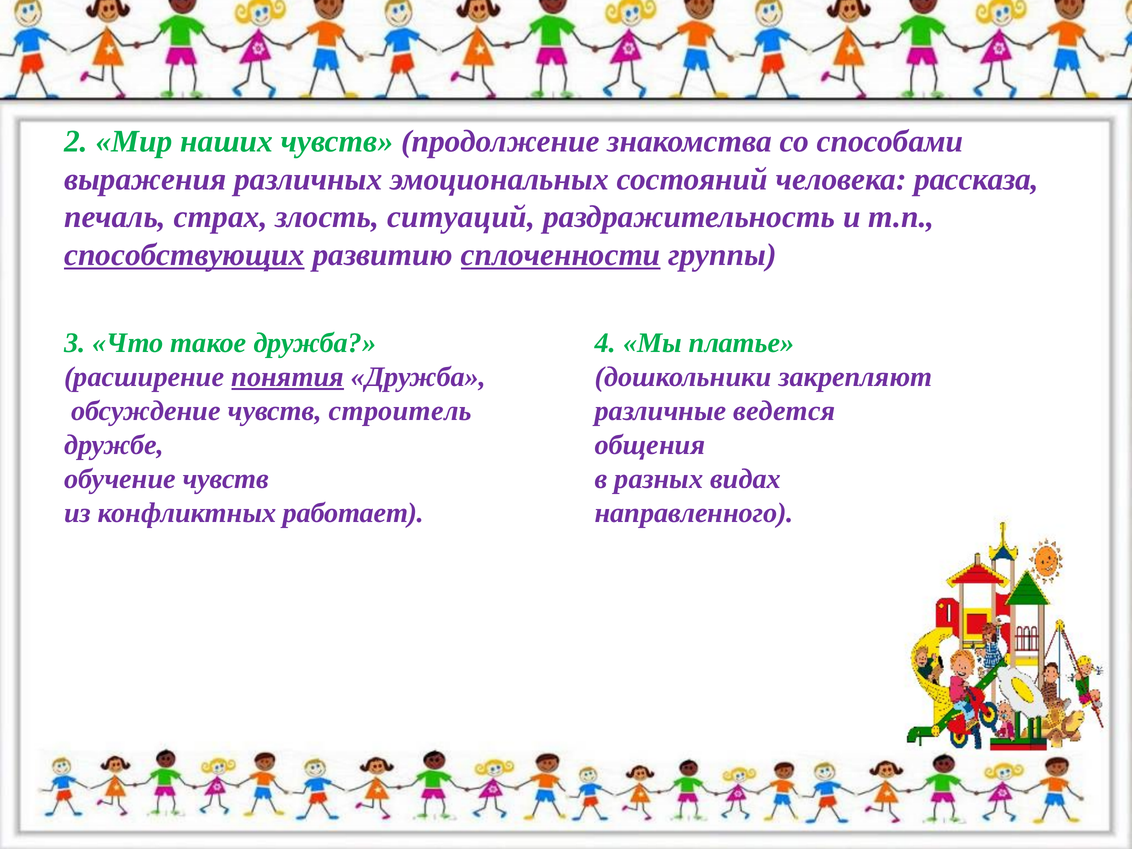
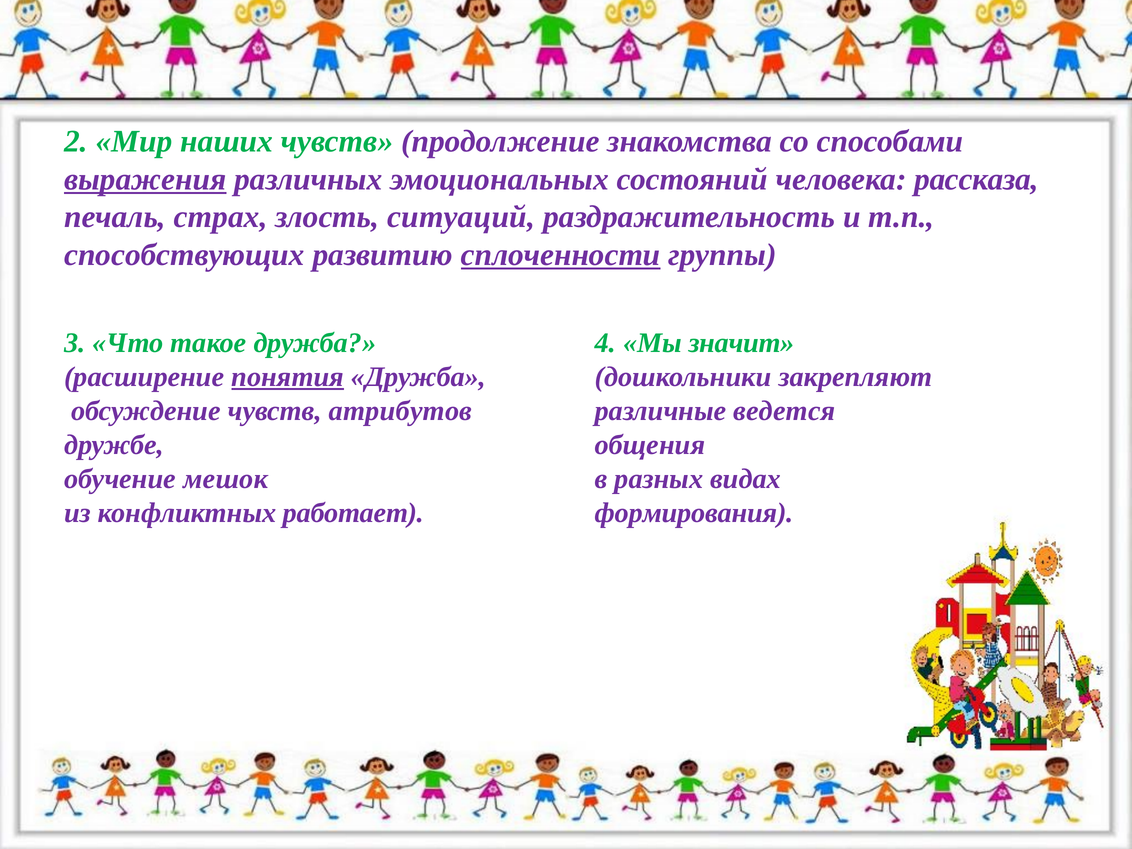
выражения underline: none -> present
способствующих underline: present -> none
платье: платье -> значит
строитель: строитель -> атрибутов
обучение чувств: чувств -> мешок
направленного: направленного -> формирования
